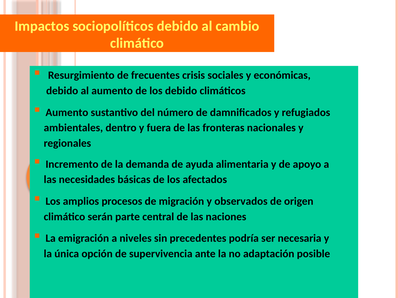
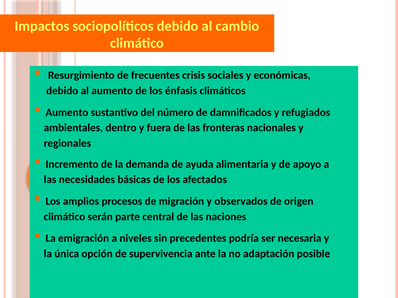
los debido: debido -> énfasis
